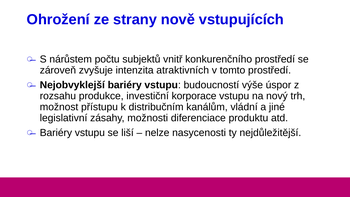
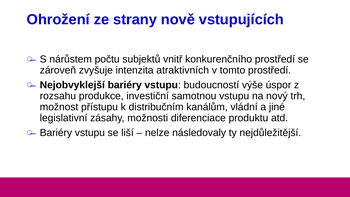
korporace: korporace -> samotnou
nasycenosti: nasycenosti -> následovaly
